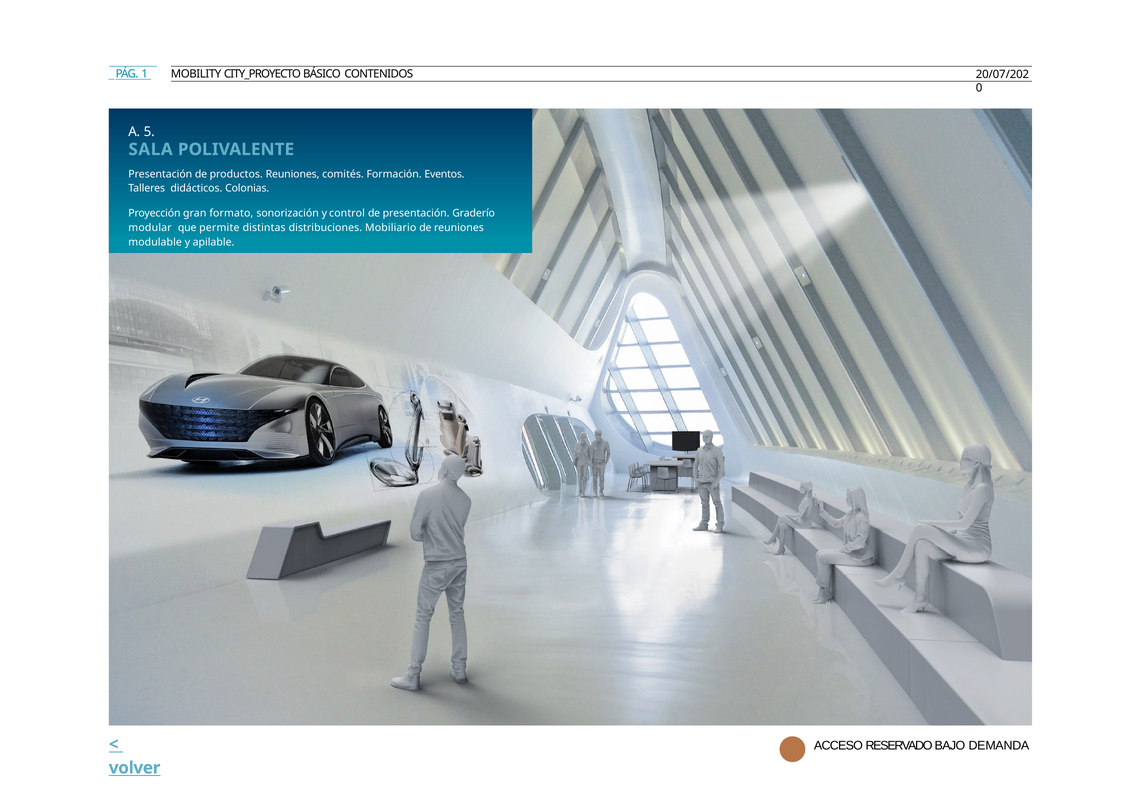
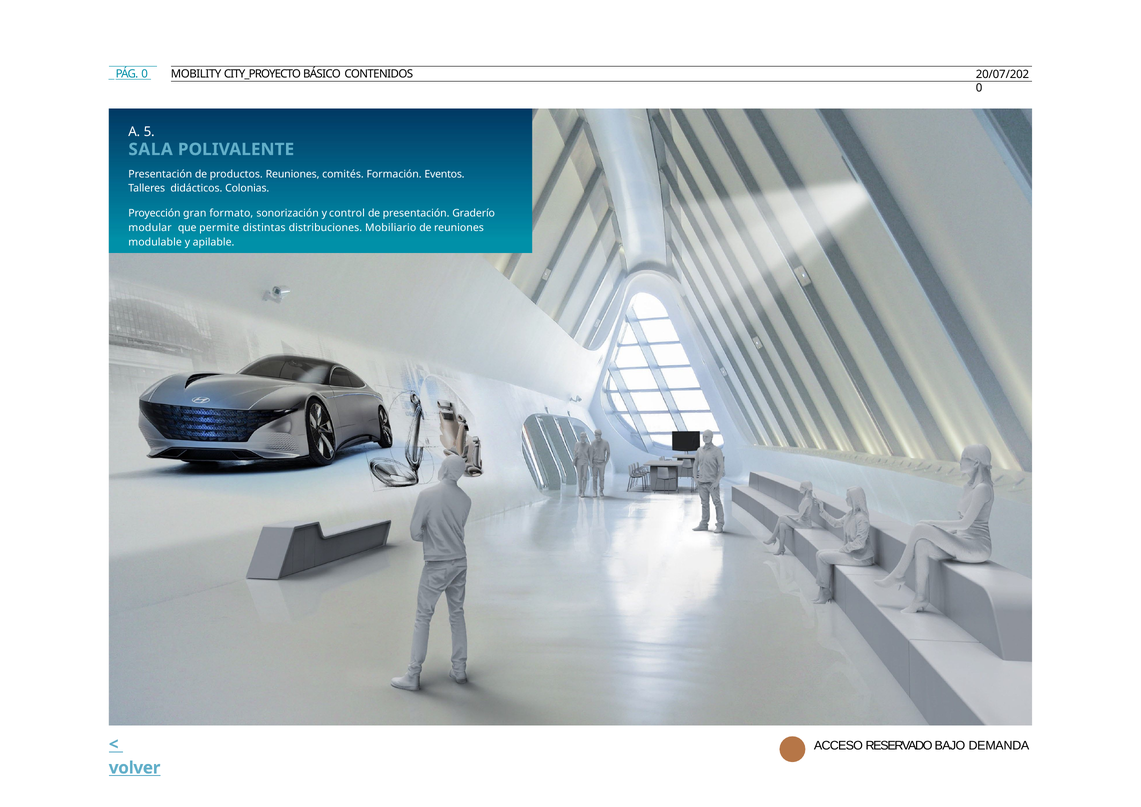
PÁG 1: 1 -> 0
